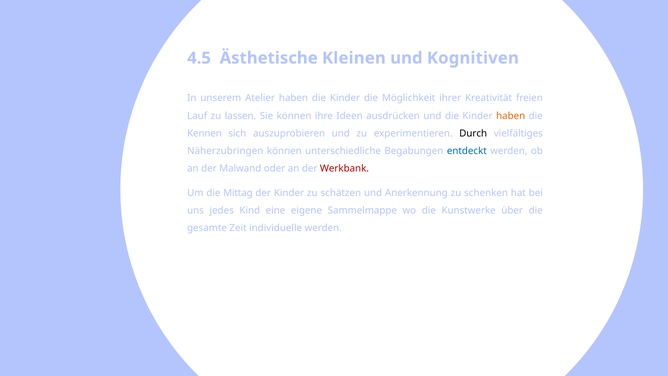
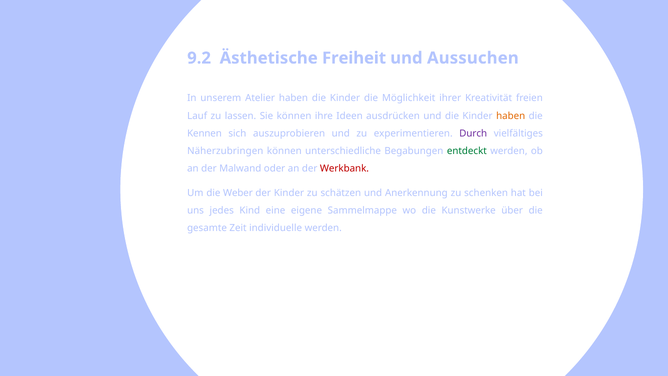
4.5: 4.5 -> 9.2
Kleinen: Kleinen -> Freiheit
Kognitiven: Kognitiven -> Aussuchen
Durch colour: black -> purple
entdeckt colour: blue -> green
Mittag: Mittag -> Weber
